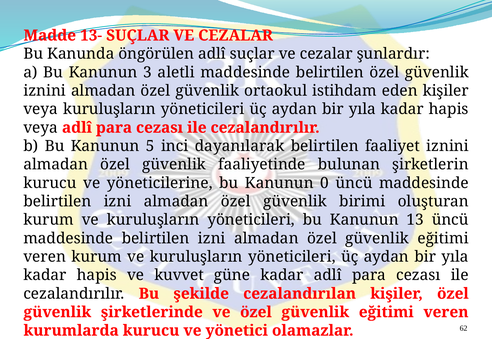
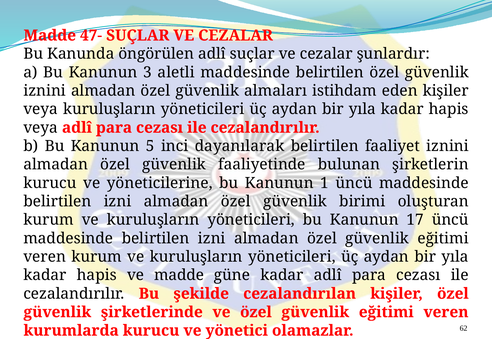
13-: 13- -> 47-
ortaokul: ortaokul -> almaları
0: 0 -> 1
13: 13 -> 17
ve kuvvet: kuvvet -> madde
